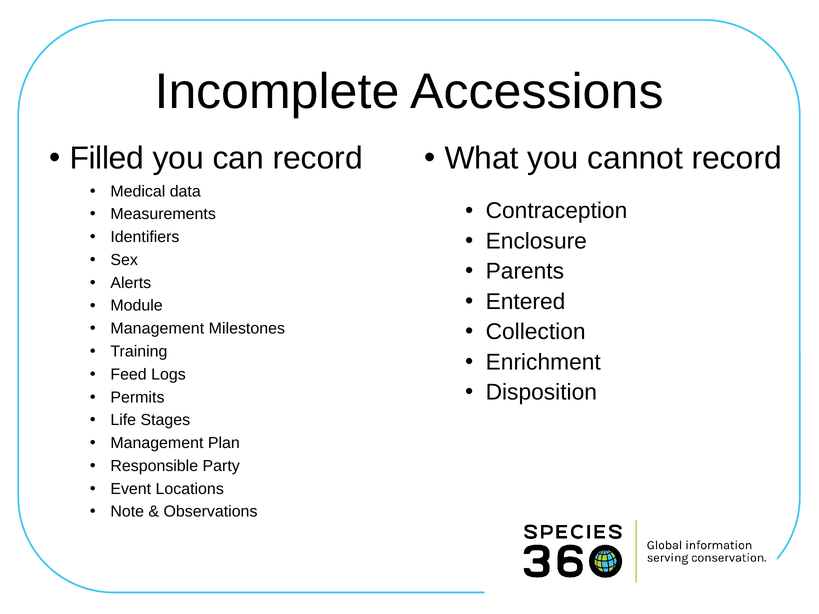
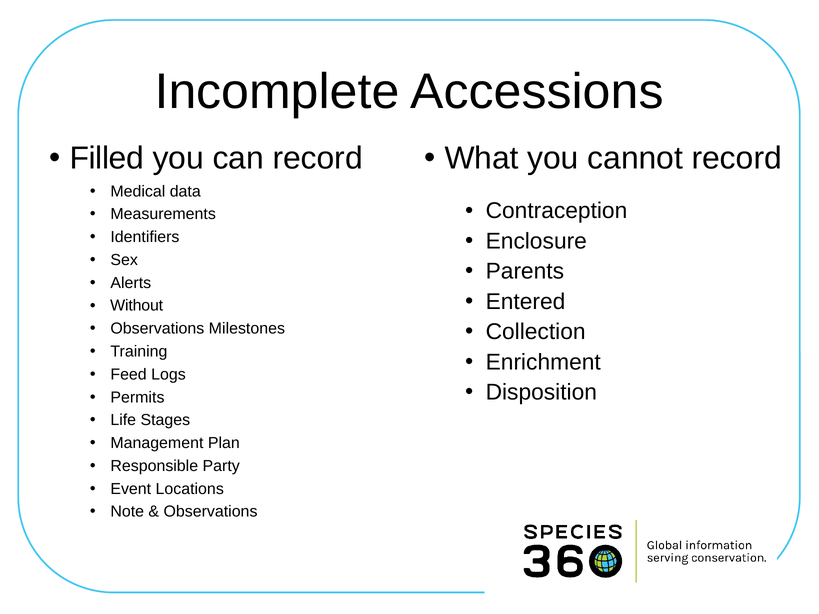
Module: Module -> Without
Management at (157, 329): Management -> Observations
